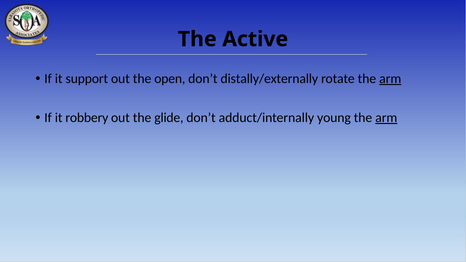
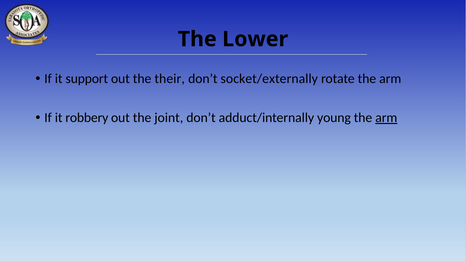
Active: Active -> Lower
open: open -> their
distally/externally: distally/externally -> socket/externally
arm at (390, 79) underline: present -> none
glide: glide -> joint
